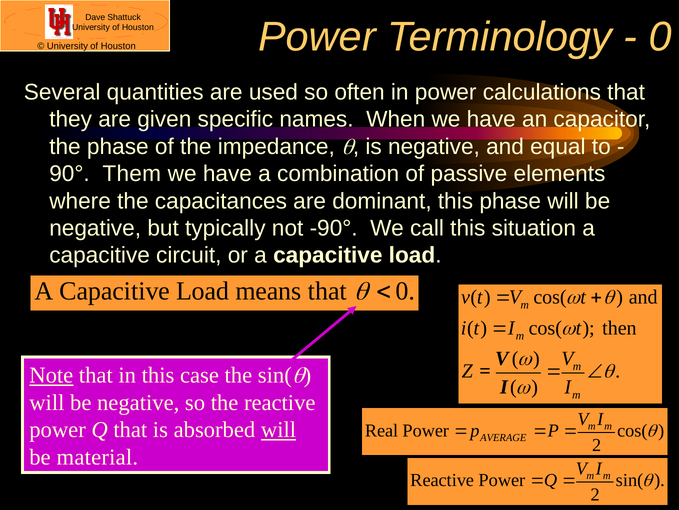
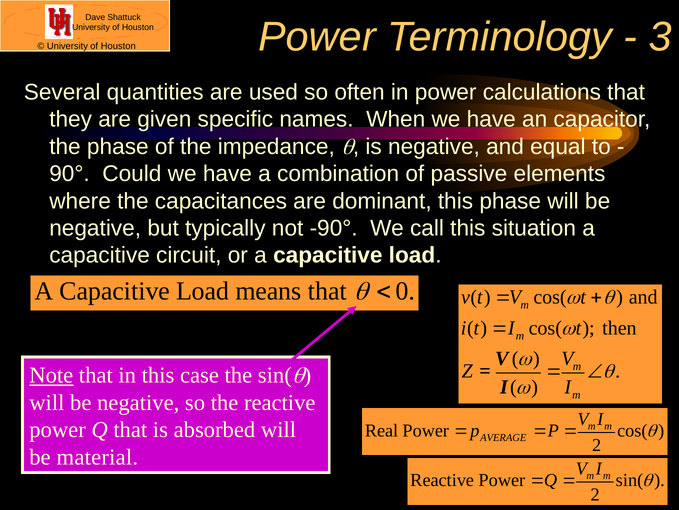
0 at (660, 37): 0 -> 3
Them: Them -> Could
will at (279, 429) underline: present -> none
